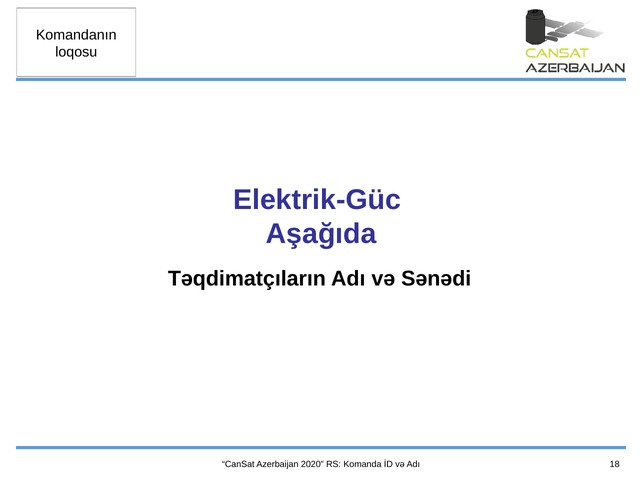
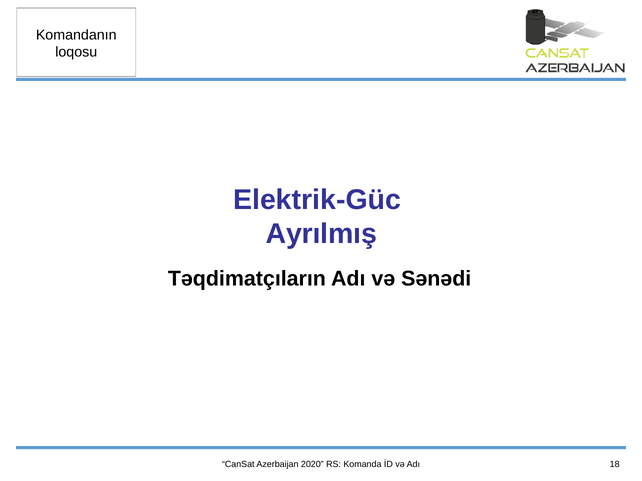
Aşağıda: Aşağıda -> Ayrılmış
